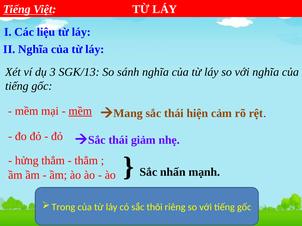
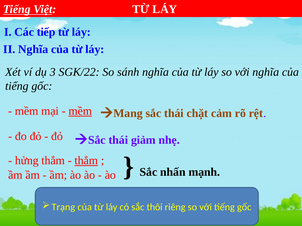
liệu: liệu -> tiếp
SGK/13: SGK/13 -> SGK/22
hiện: hiện -> chặt
thẳm at (86, 161) underline: none -> present
Trong: Trong -> Trạng
